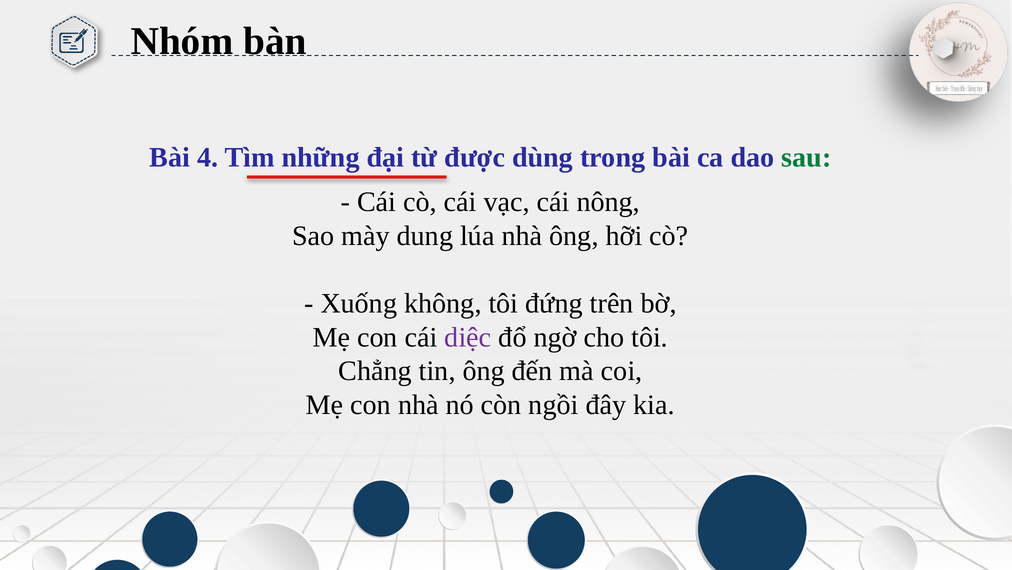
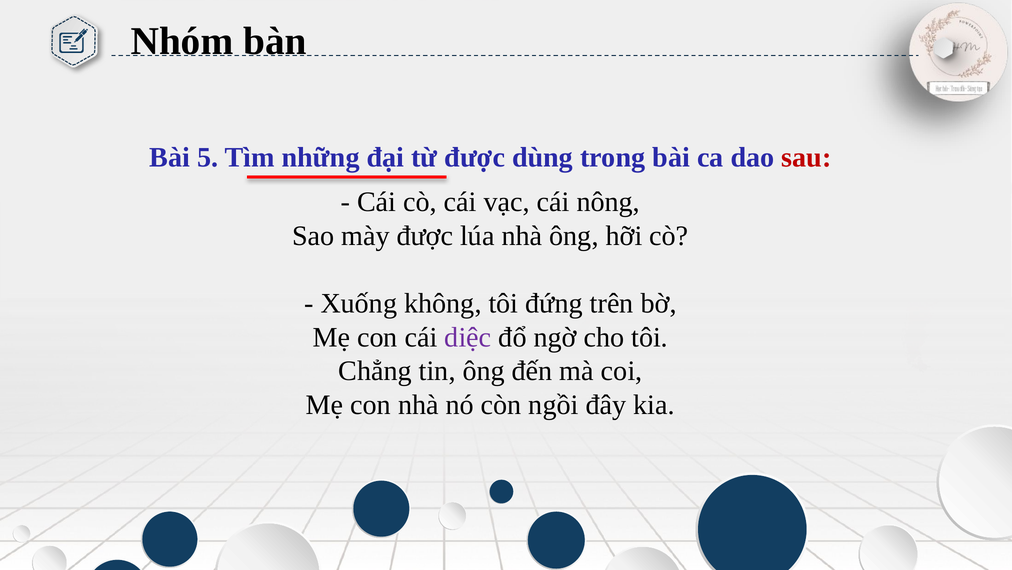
4: 4 -> 5
sau colour: green -> red
mày dung: dung -> được
